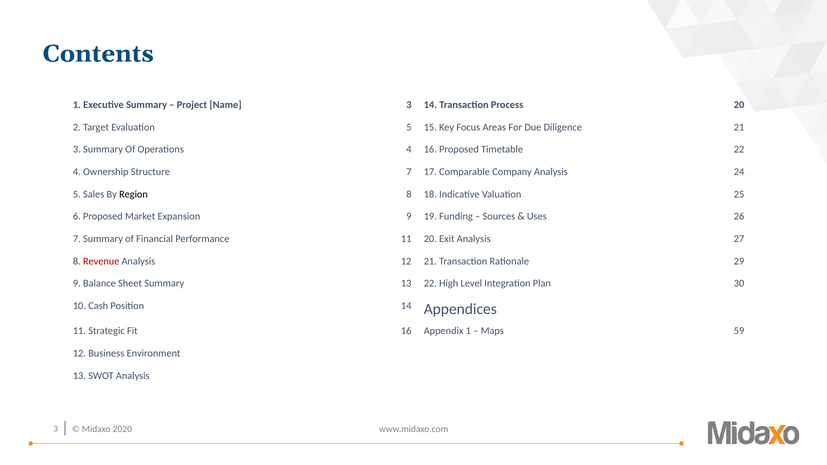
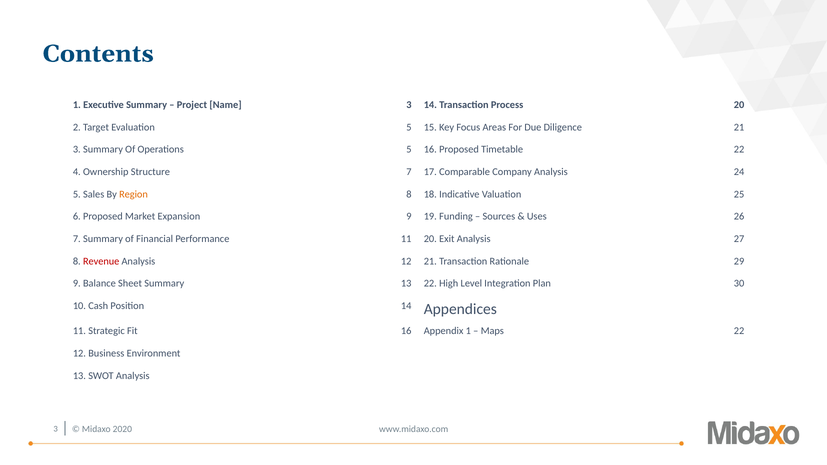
Operations 4: 4 -> 5
Region colour: black -> orange
Maps 59: 59 -> 22
